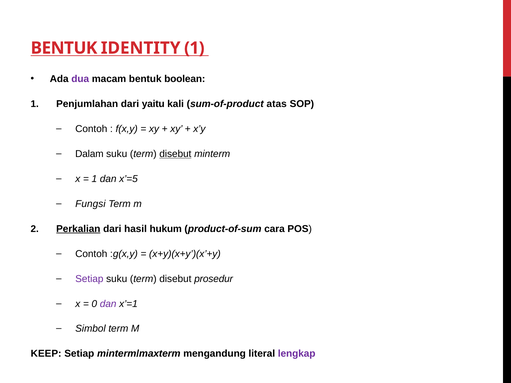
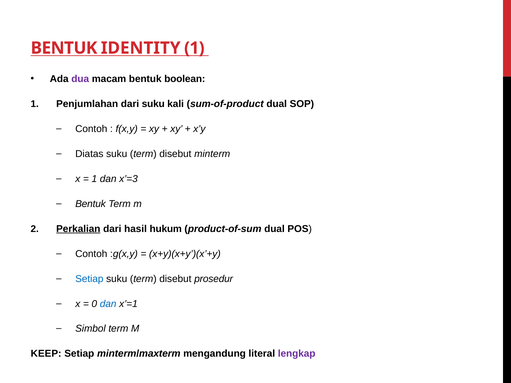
dari yaitu: yaitu -> suku
sum-of-product atas: atas -> dual
Dalam: Dalam -> Diatas
disebut at (175, 154) underline: present -> none
x’=5: x’=5 -> x’=3
Fungsi at (90, 204): Fungsi -> Bentuk
product-of-sum cara: cara -> dual
Setiap at (89, 279) colour: purple -> blue
dan at (108, 304) colour: purple -> blue
